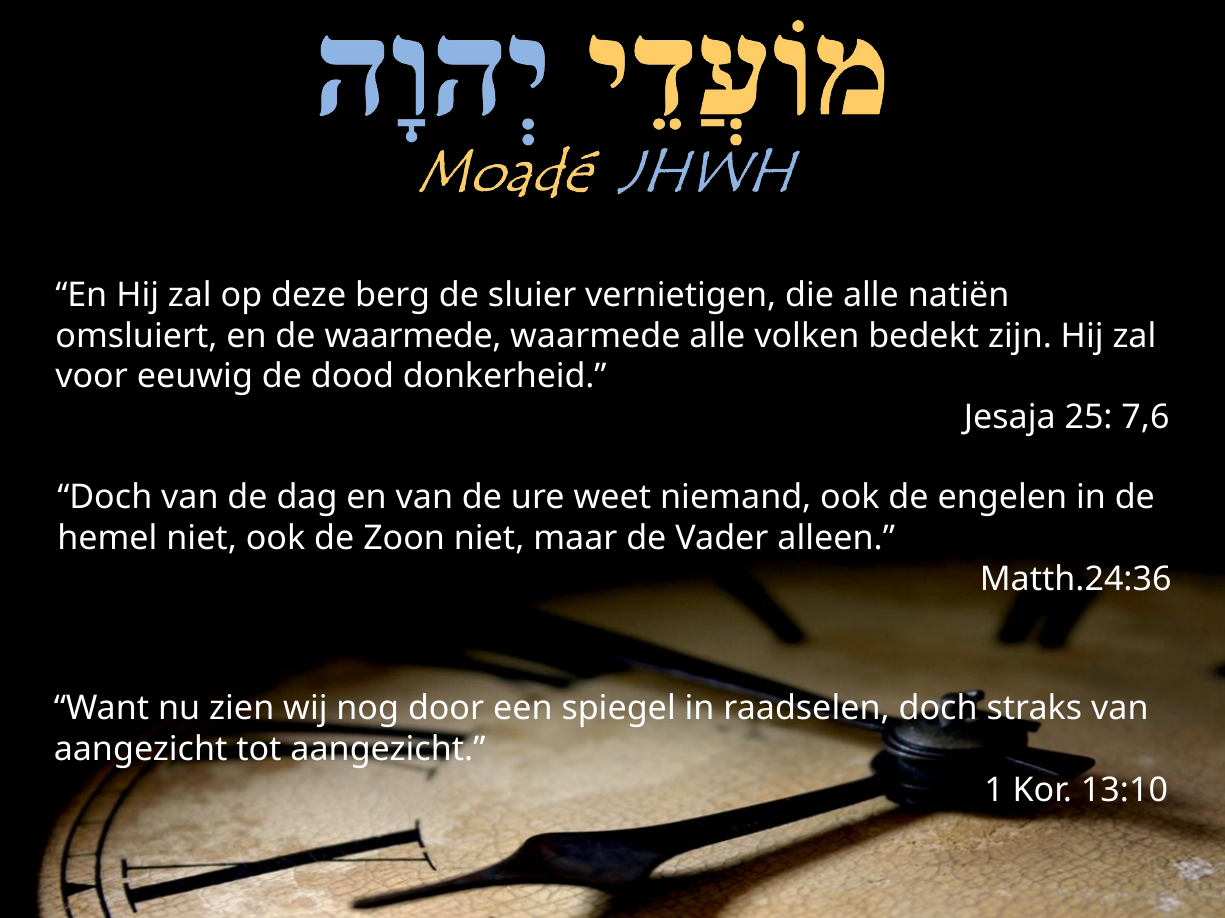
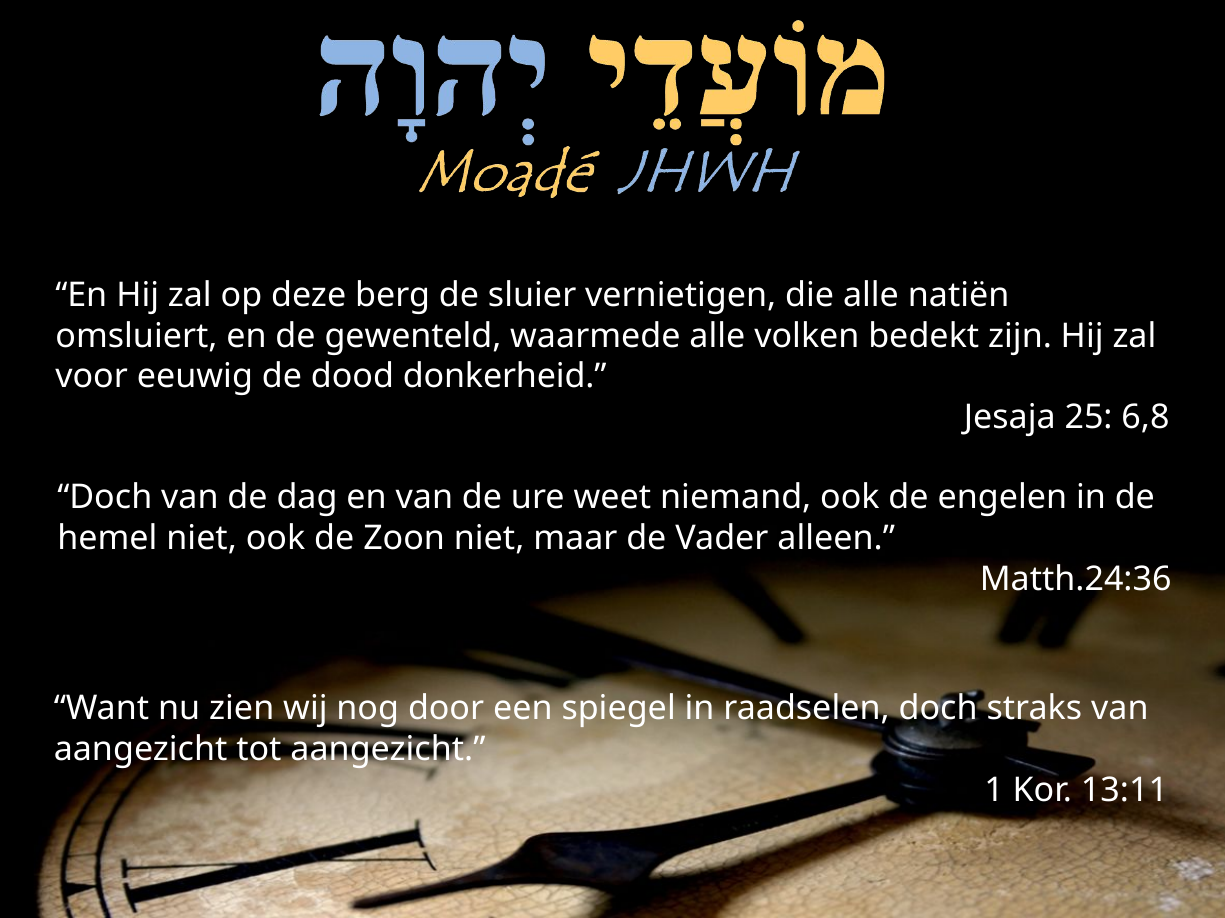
de waarmede: waarmede -> gewenteld
7,6: 7,6 -> 6,8
13:10: 13:10 -> 13:11
